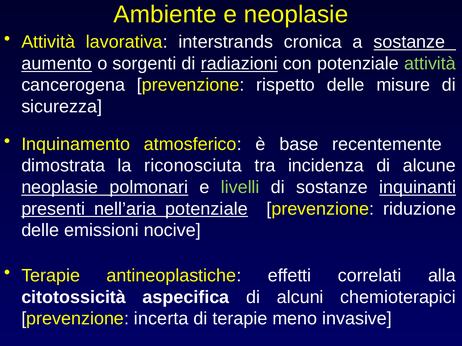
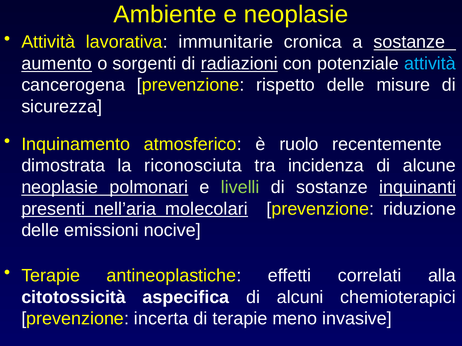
interstrands: interstrands -> immunitarie
attività at (430, 64) colour: light green -> light blue
base: base -> ruolo
nell’aria potenziale: potenziale -> molecolari
